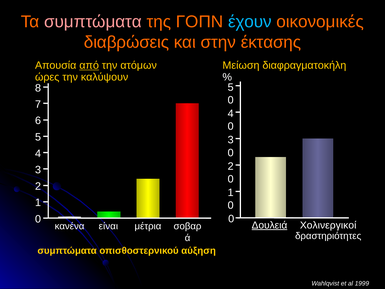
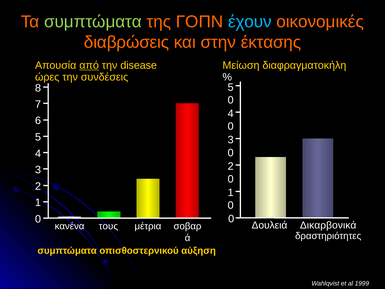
συμπτώματα at (93, 22) colour: pink -> light green
ατόμων: ατόμων -> disease
καλύψουν: καλύψουν -> συνδέσεις
Δουλειά underline: present -> none
Χολινεργικοί: Χολινεργικοί -> Δικαρβονικά
είναι: είναι -> τους
